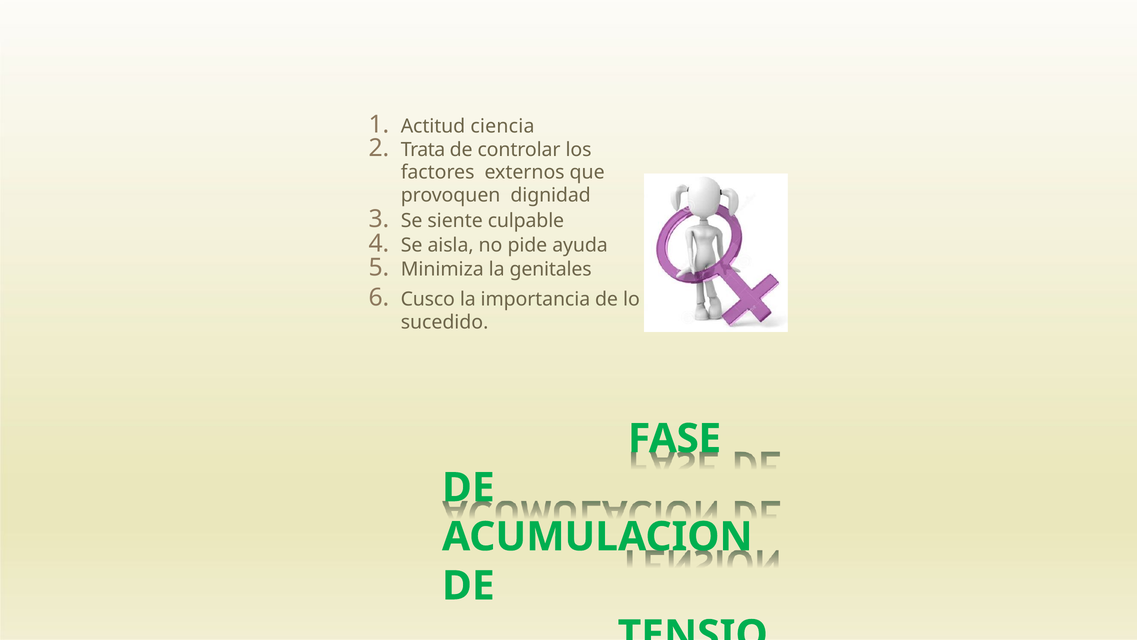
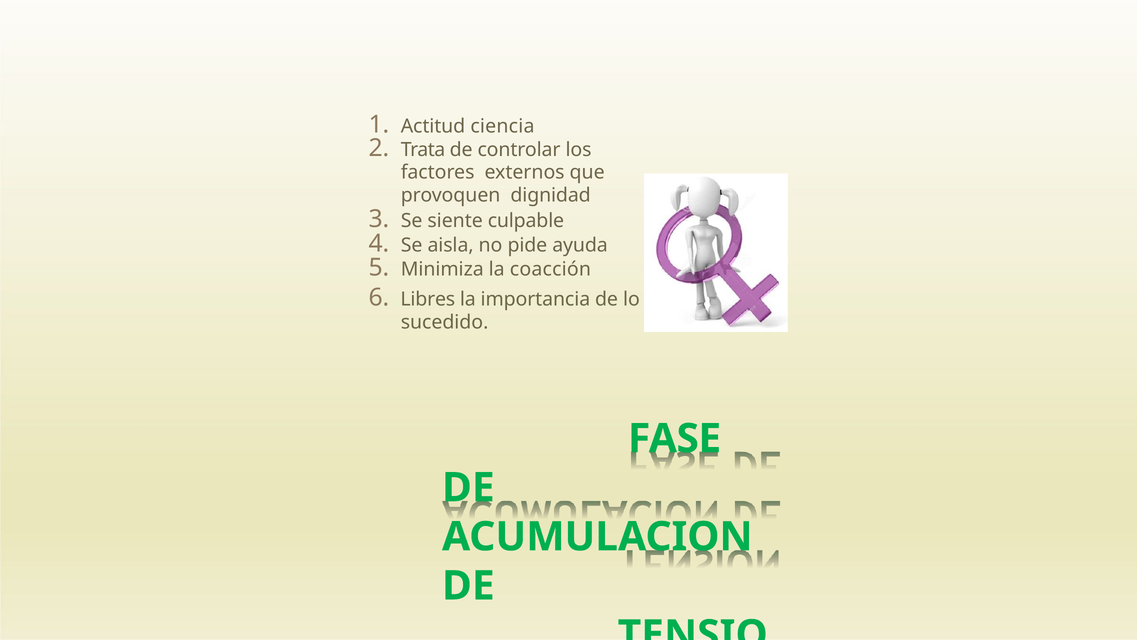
genitales: genitales -> coacción
Cusco: Cusco -> Libres
